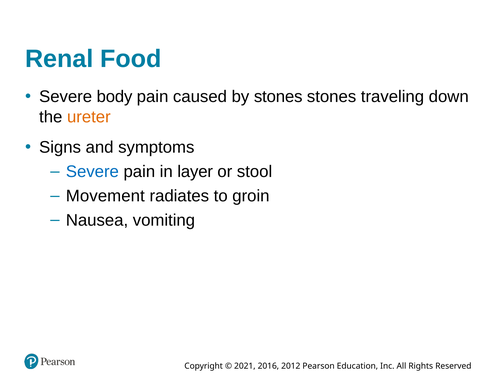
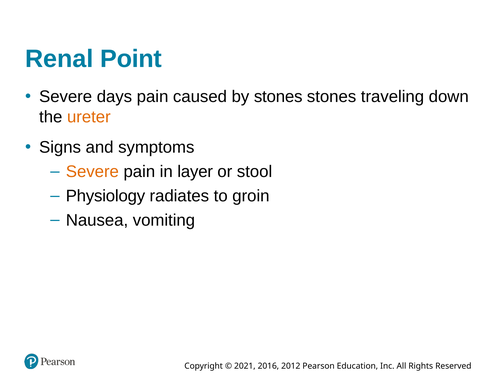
Food: Food -> Point
body: body -> days
Severe at (92, 172) colour: blue -> orange
Movement: Movement -> Physiology
